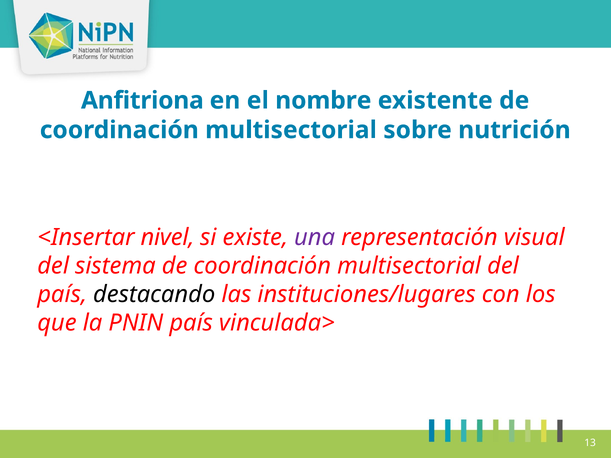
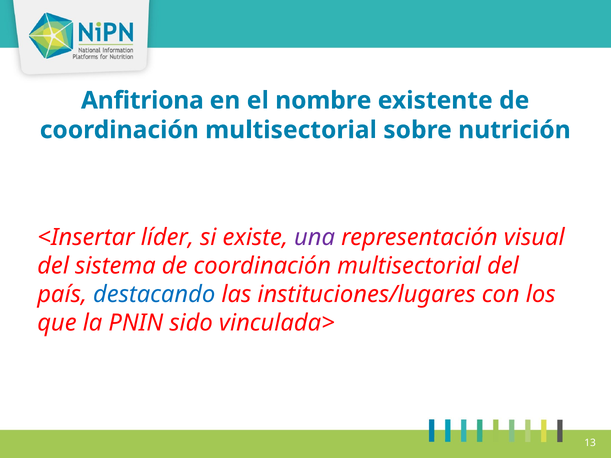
nivel: nivel -> líder
destacando colour: black -> blue
PNIN país: país -> sido
